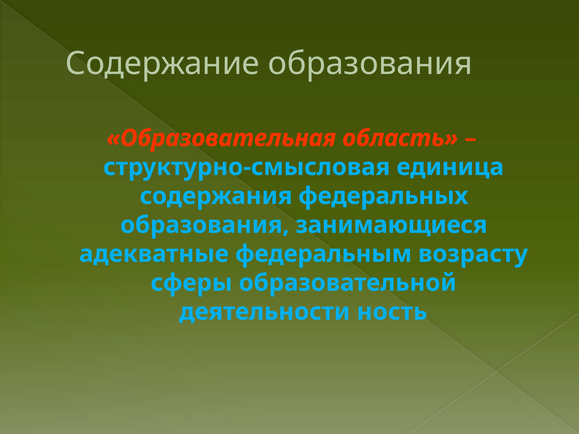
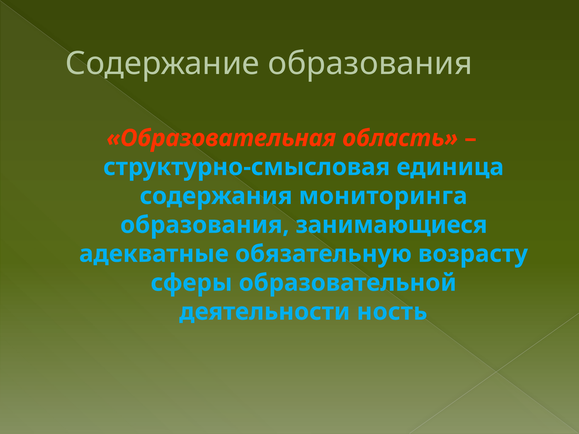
федеральных: федеральных -> мониторинга
федеральным: федеральным -> обязательную
